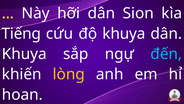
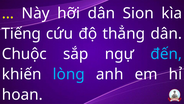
độ khuya: khuya -> thẳng
Khuya at (24, 54): Khuya -> Chuộc
lòng colour: yellow -> light blue
